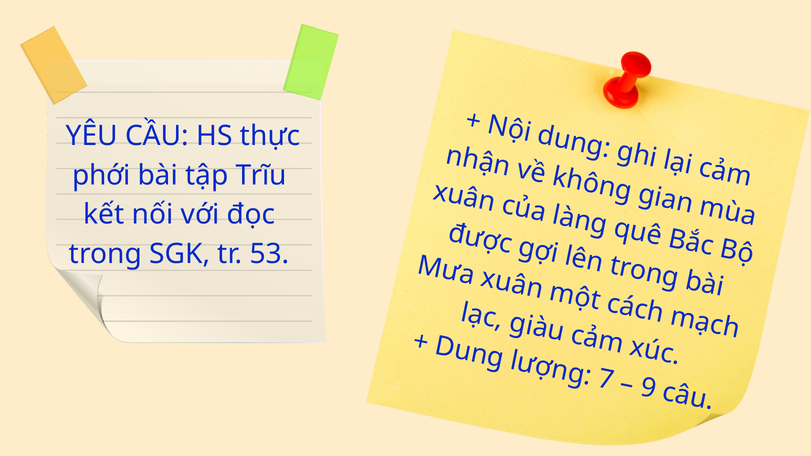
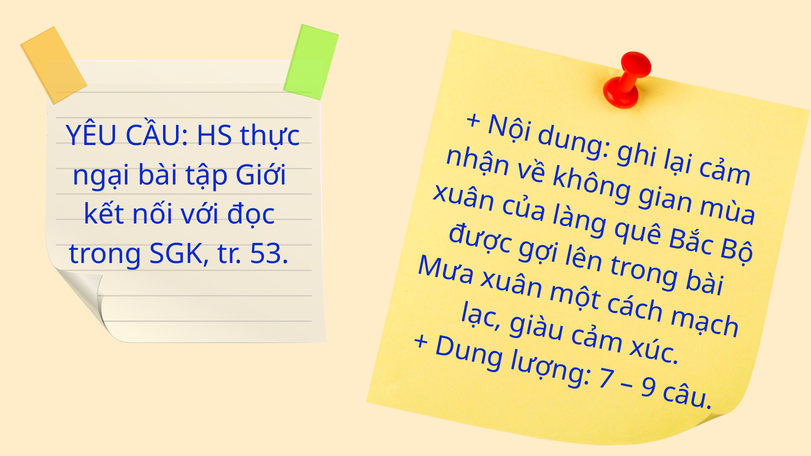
phới: phới -> ngại
Trĩu: Trĩu -> Giới
